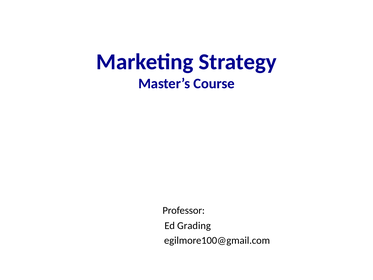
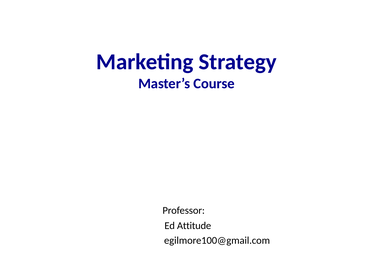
Grading: Grading -> Attitude
